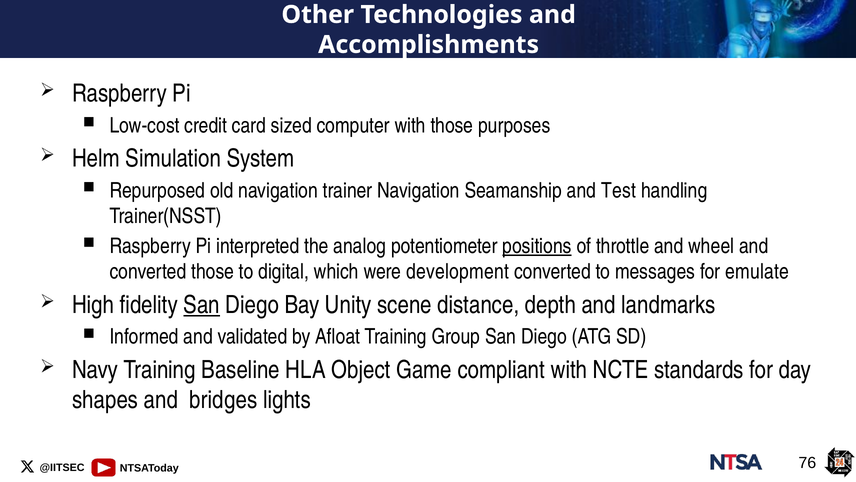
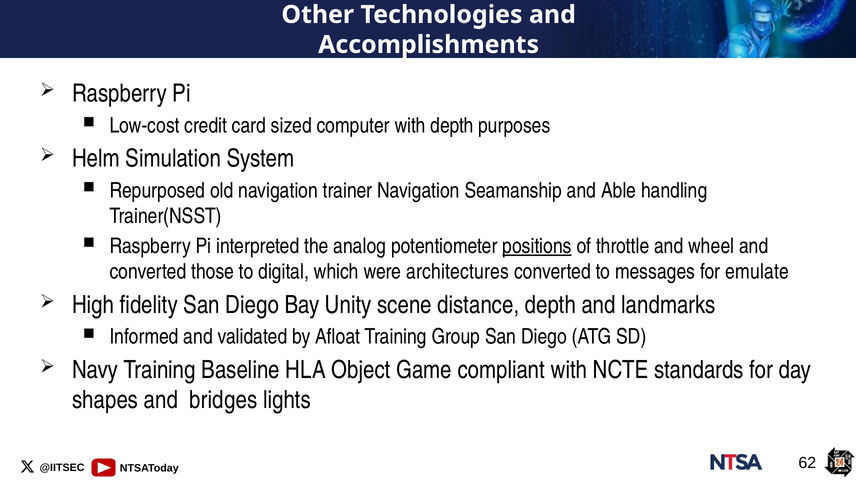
with those: those -> depth
Test: Test -> Able
development: development -> architectures
San at (202, 305) underline: present -> none
76: 76 -> 62
